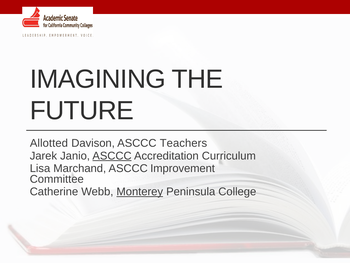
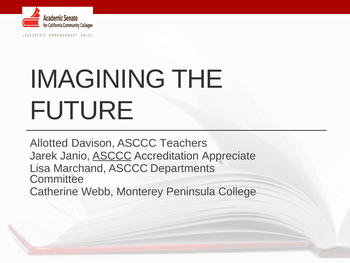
Curriculum: Curriculum -> Appreciate
Improvement: Improvement -> Departments
Monterey underline: present -> none
